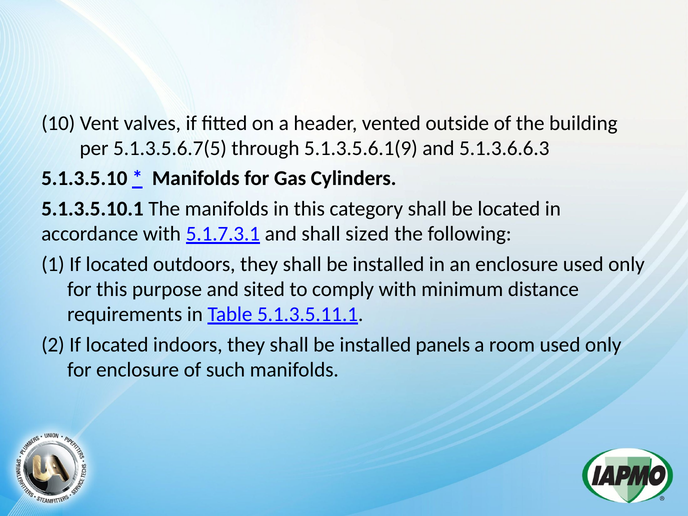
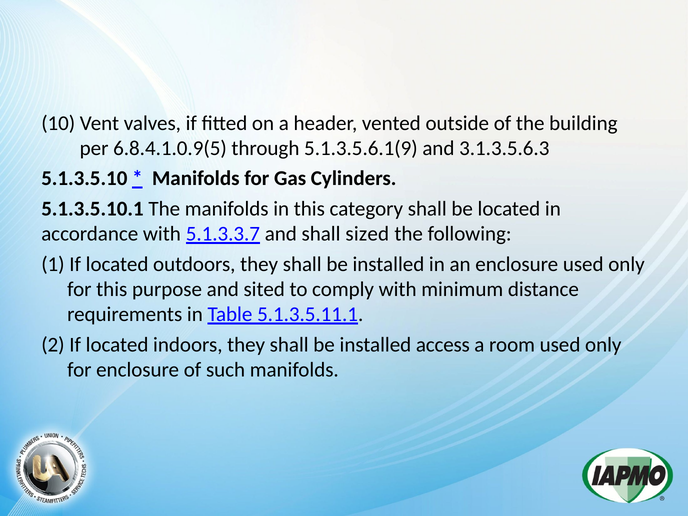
5.1.3.5.6.7(5: 5.1.3.5.6.7(5 -> 6.8.4.1.0.9(5
5.1.3.6.6.3: 5.1.3.6.6.3 -> 3.1.3.5.6.3
5.1.7.3.1: 5.1.7.3.1 -> 5.1.3.3.7
panels: panels -> access
